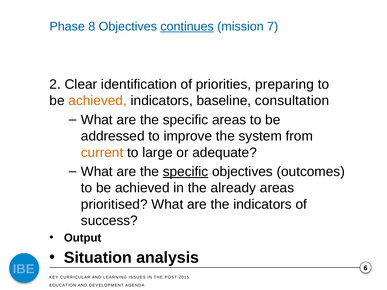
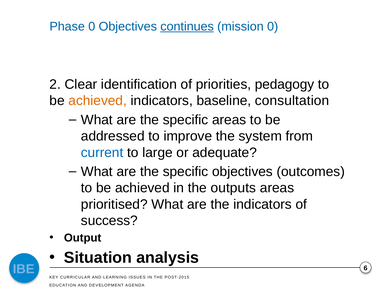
Phase 8: 8 -> 0
mission 7: 7 -> 0
preparing: preparing -> pedagogy
current colour: orange -> blue
specific at (186, 172) underline: present -> none
already: already -> outputs
